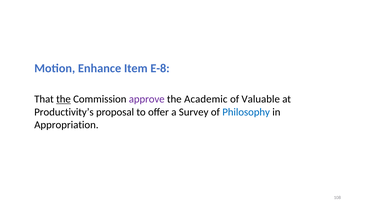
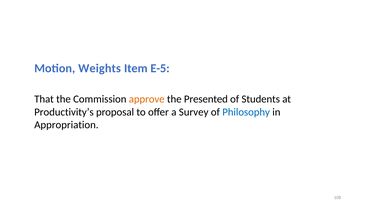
Enhance: Enhance -> Weights
E-8: E-8 -> E-5
the at (63, 99) underline: present -> none
approve colour: purple -> orange
Academic: Academic -> Presented
Valuable: Valuable -> Students
